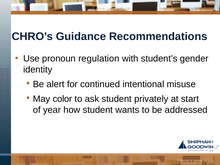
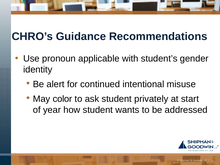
regulation: regulation -> applicable
